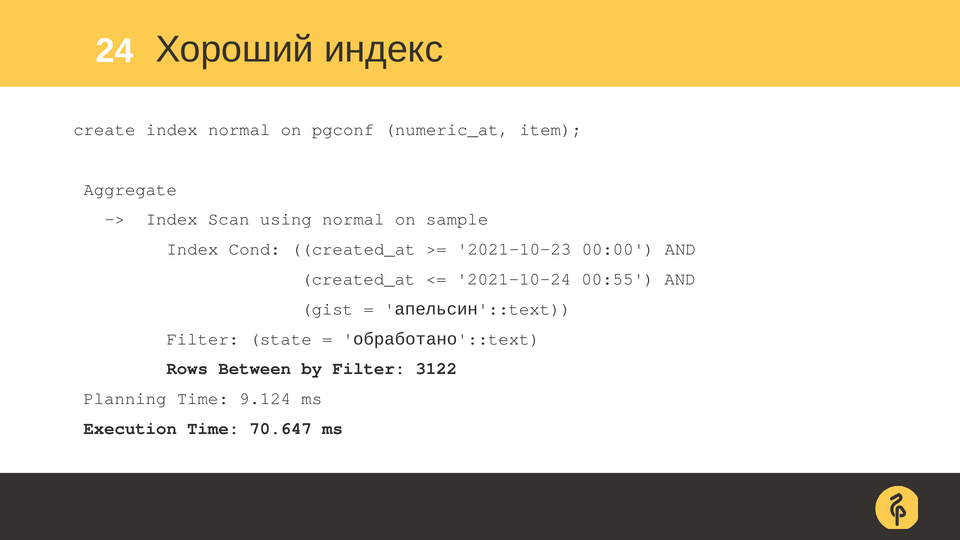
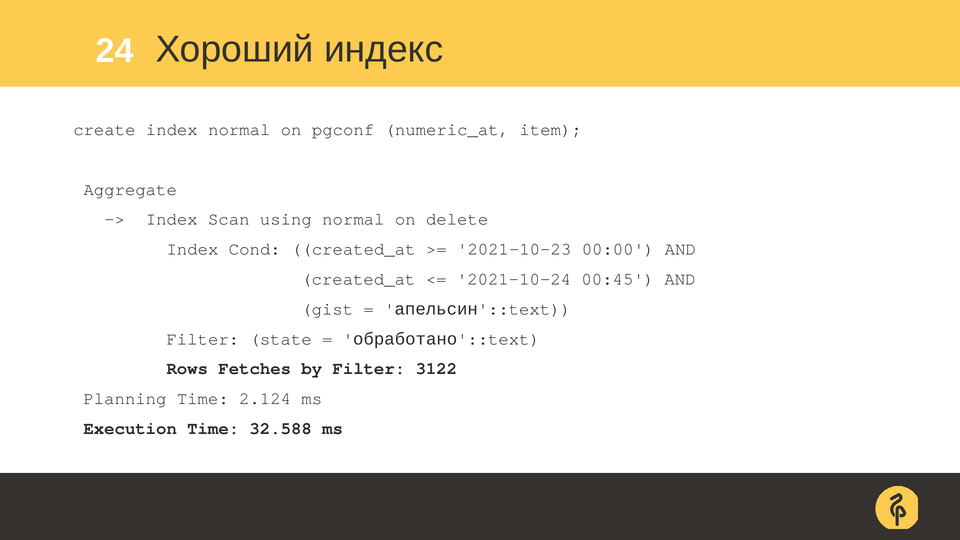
sample: sample -> delete
00:55: 00:55 -> 00:45
Between: Between -> Fetches
9.124: 9.124 -> 2.124
70.647: 70.647 -> 32.588
